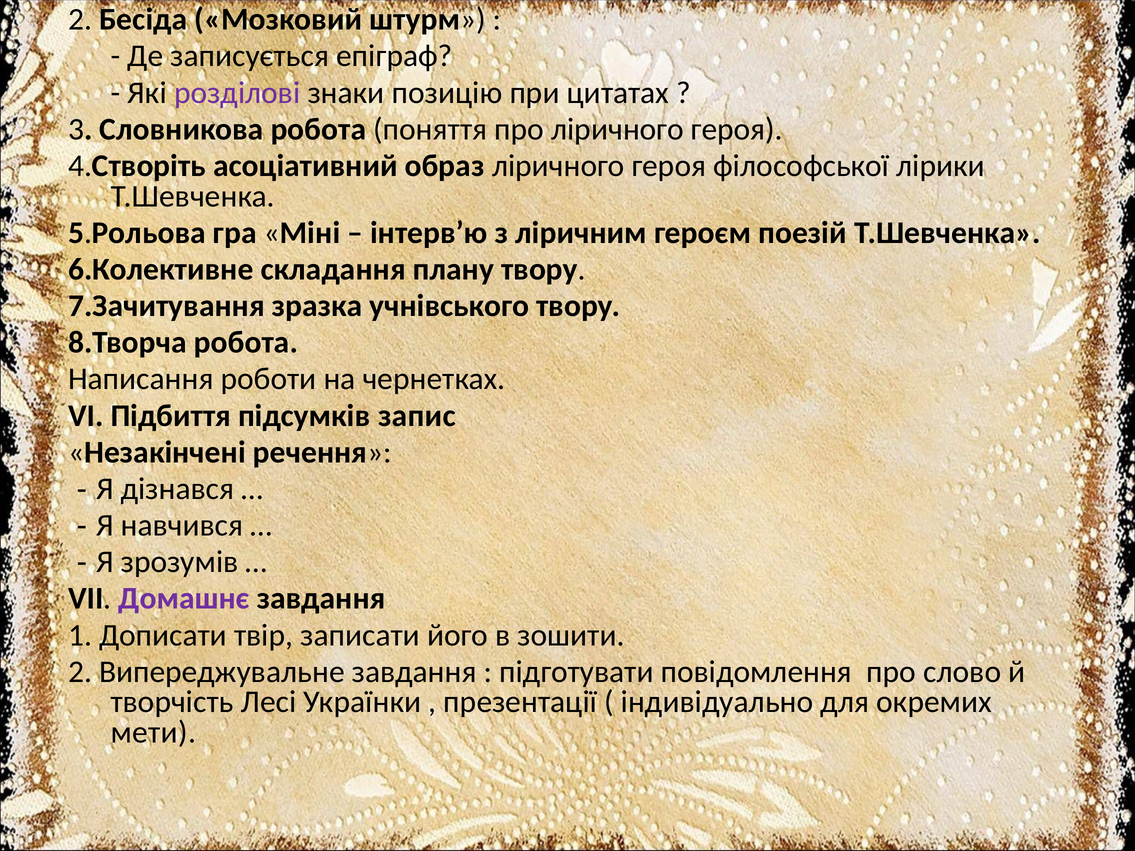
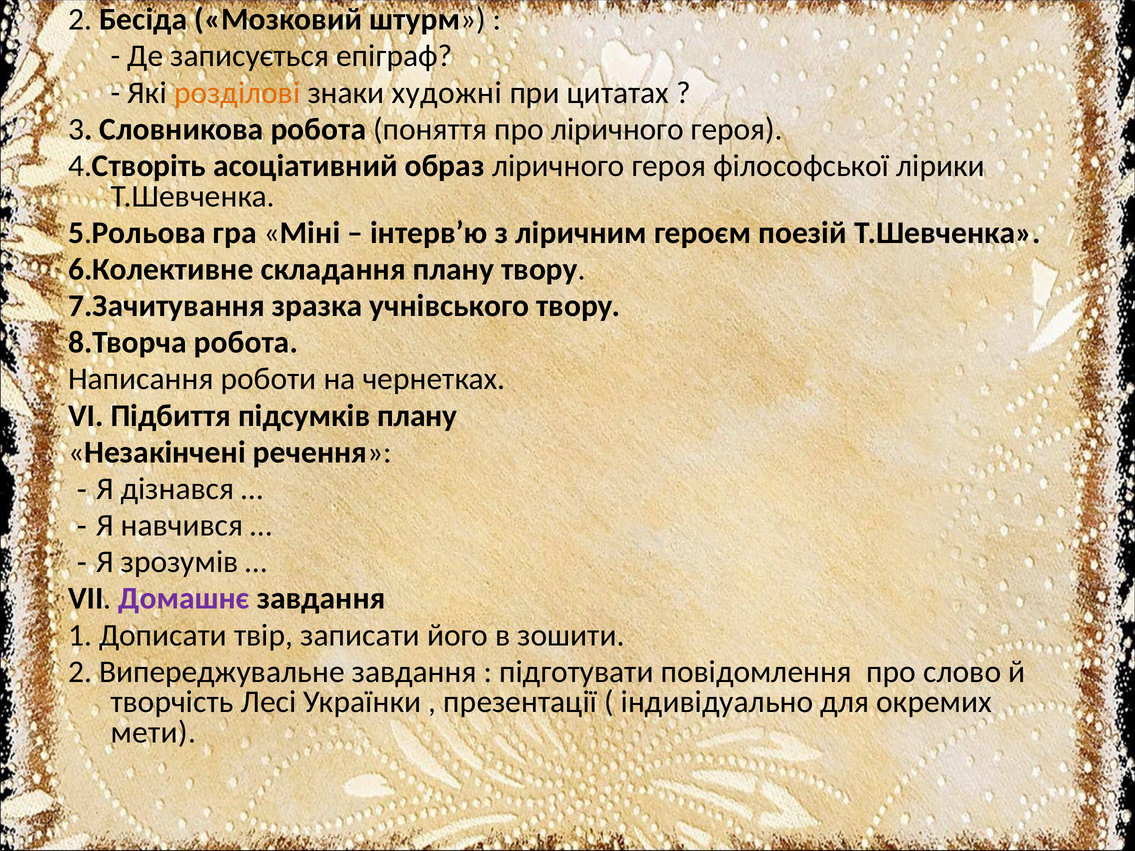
розділові colour: purple -> orange
позицію: позицію -> художні
підсумків запис: запис -> плану
